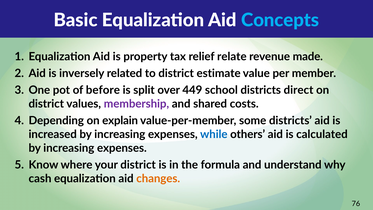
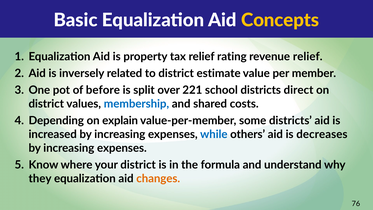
Concepts colour: light blue -> yellow
relate: relate -> rating
revenue made: made -> relief
449: 449 -> 221
membership colour: purple -> blue
calculated: calculated -> decreases
cash: cash -> they
